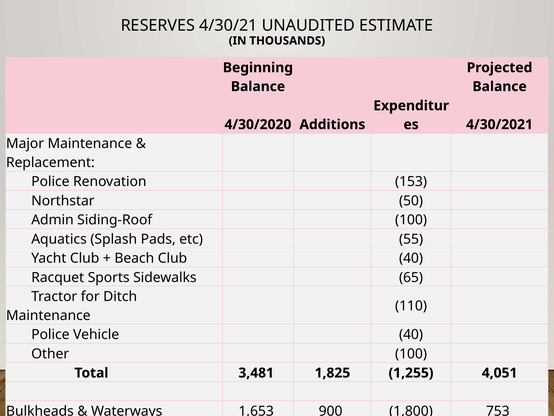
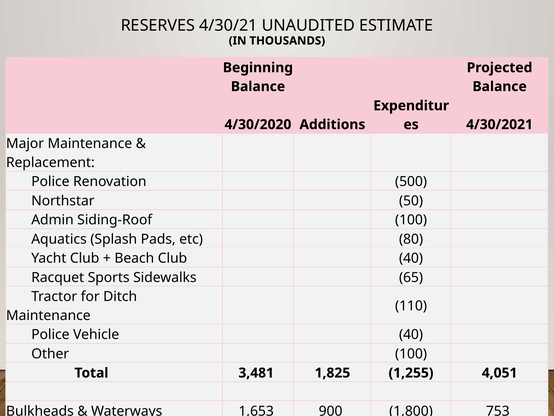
153: 153 -> 500
55: 55 -> 80
